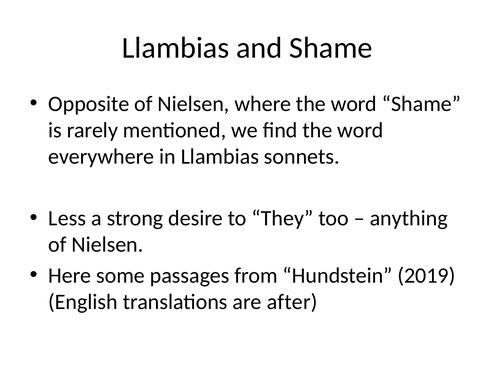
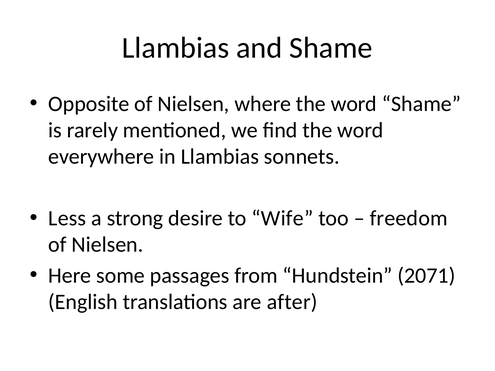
They: They -> Wife
anything: anything -> freedom
2019: 2019 -> 2071
